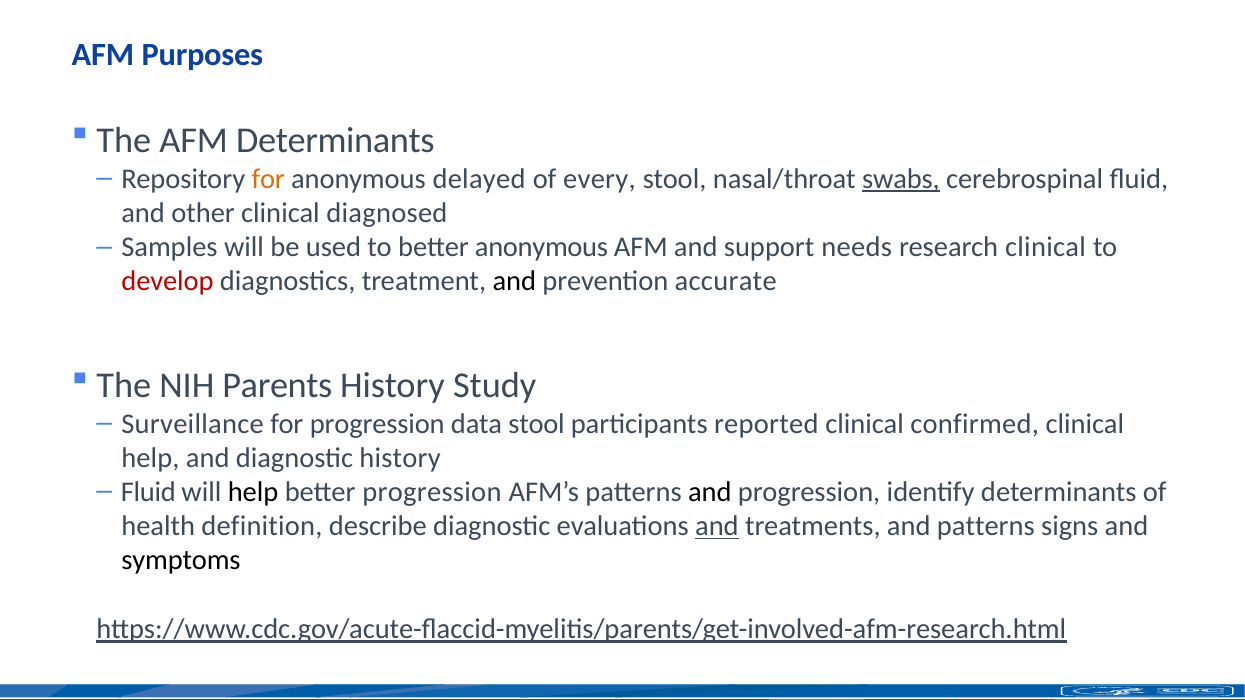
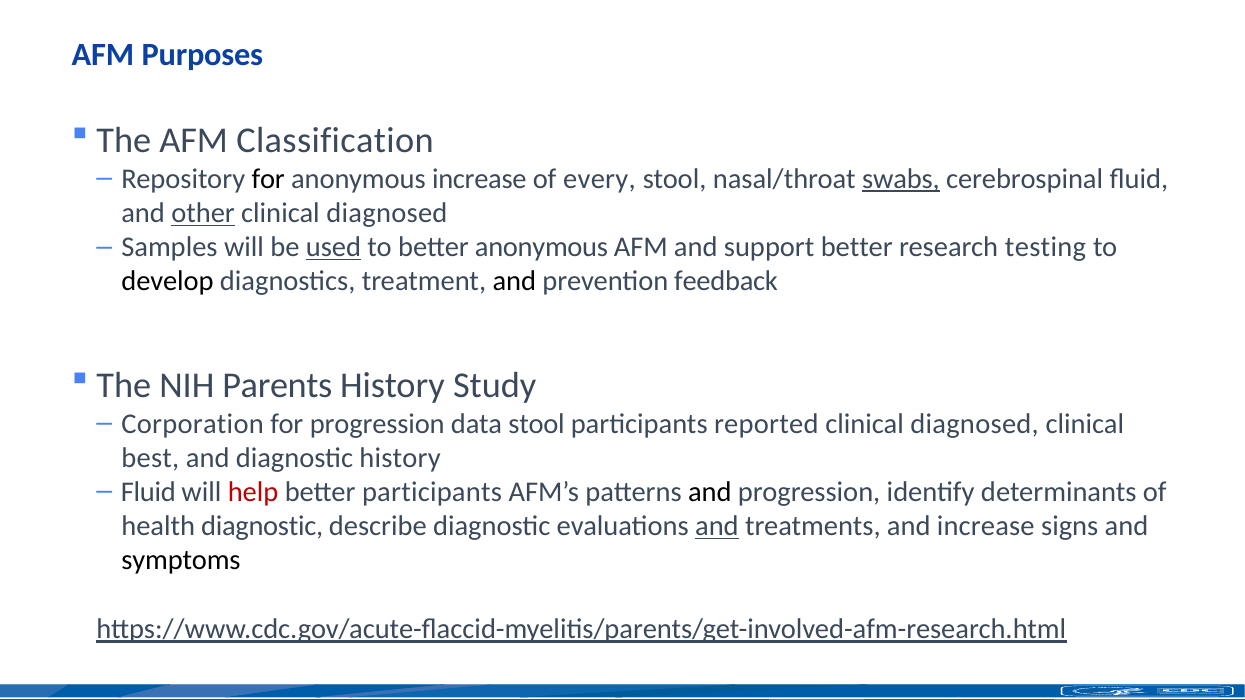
AFM Determinants: Determinants -> Classification
for at (268, 179) colour: orange -> black
anonymous delayed: delayed -> increase
other underline: none -> present
used underline: none -> present
support needs: needs -> better
research clinical: clinical -> testing
develop colour: red -> black
accurate: accurate -> feedback
Surveillance: Surveillance -> Corporation
confirmed at (975, 424): confirmed -> diagnosed
help at (150, 458): help -> best
help at (253, 492) colour: black -> red
better progression: progression -> participants
health definition: definition -> diagnostic
and patterns: patterns -> increase
